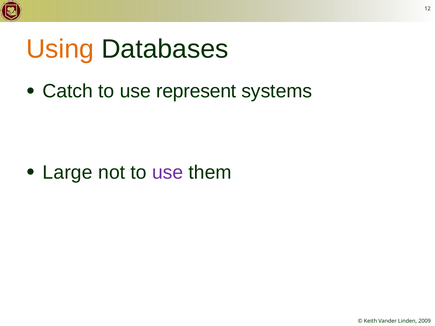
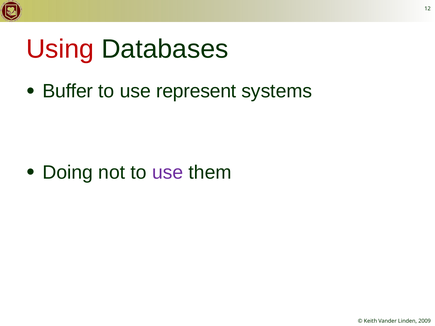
Using colour: orange -> red
Catch: Catch -> Buffer
Large: Large -> Doing
